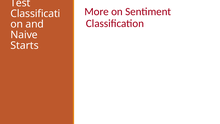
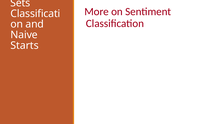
Test: Test -> Sets
